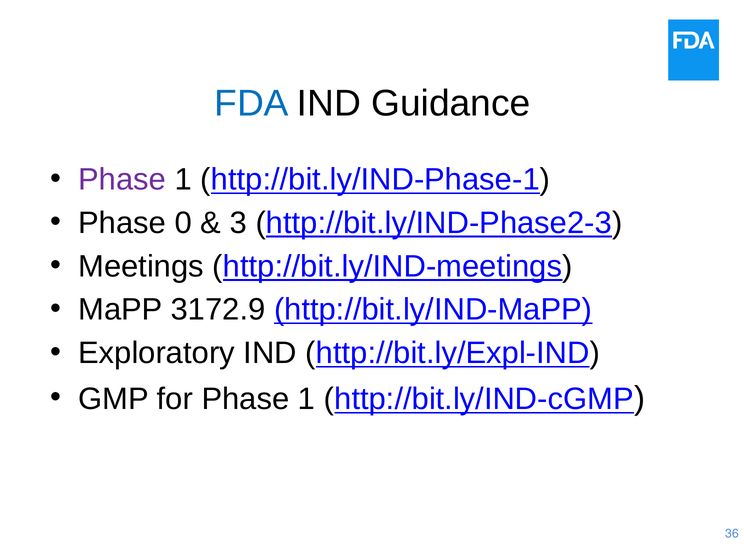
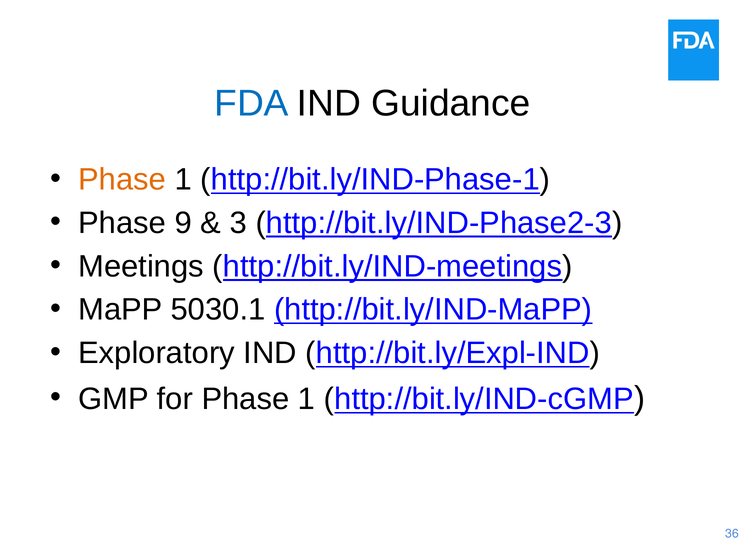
Phase at (122, 179) colour: purple -> orange
0: 0 -> 9
3172.9: 3172.9 -> 5030.1
